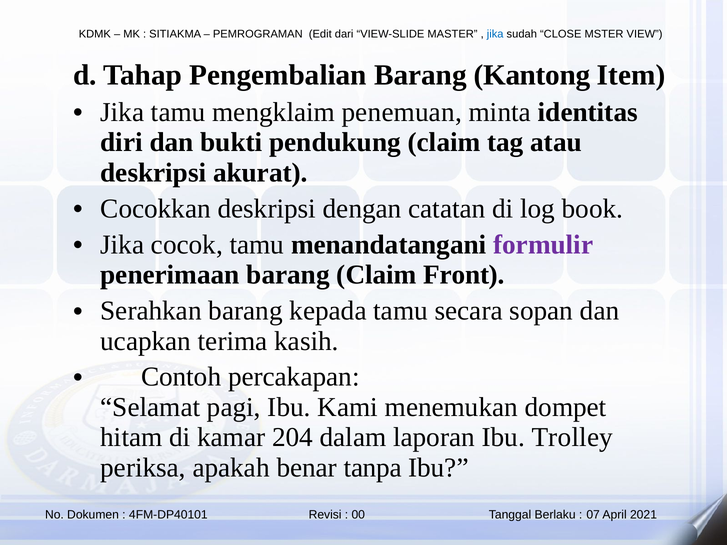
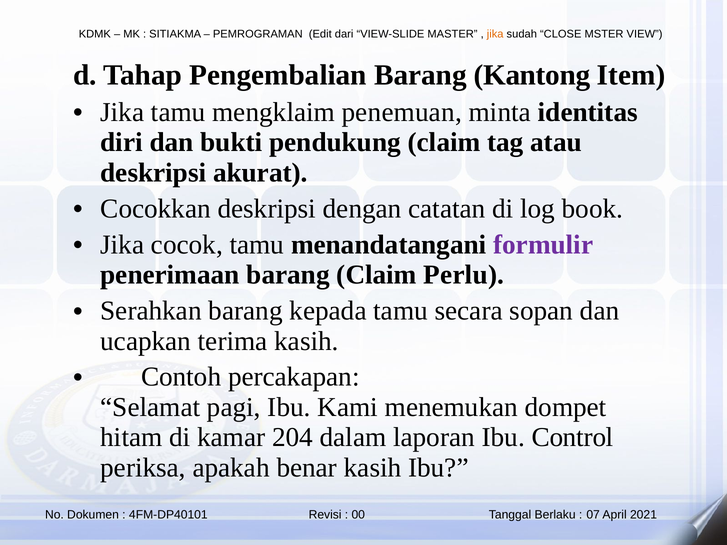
jika at (495, 34) colour: blue -> orange
Front: Front -> Perlu
Trolley: Trolley -> Control
benar tanpa: tanpa -> kasih
